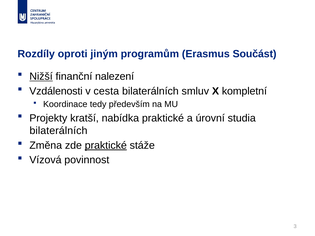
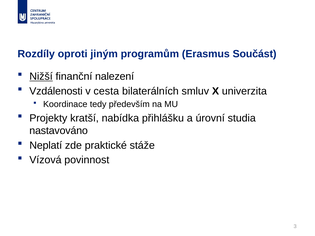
kompletní: kompletní -> univerzita
nabídka praktické: praktické -> přihlášku
bilaterálních at (58, 131): bilaterálních -> nastavováno
Změna: Změna -> Neplatí
praktické at (106, 145) underline: present -> none
